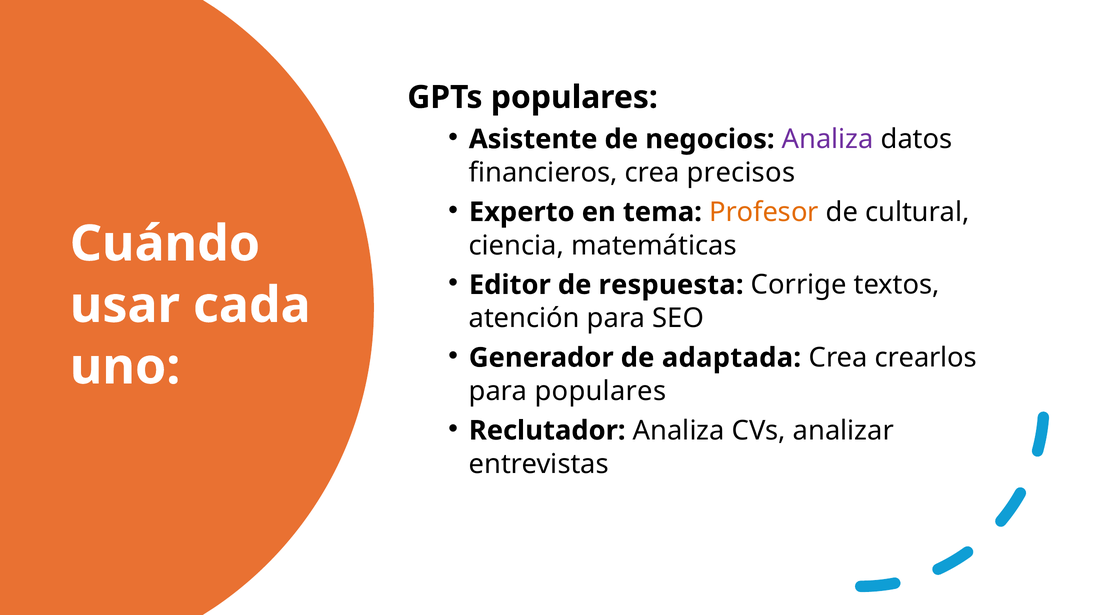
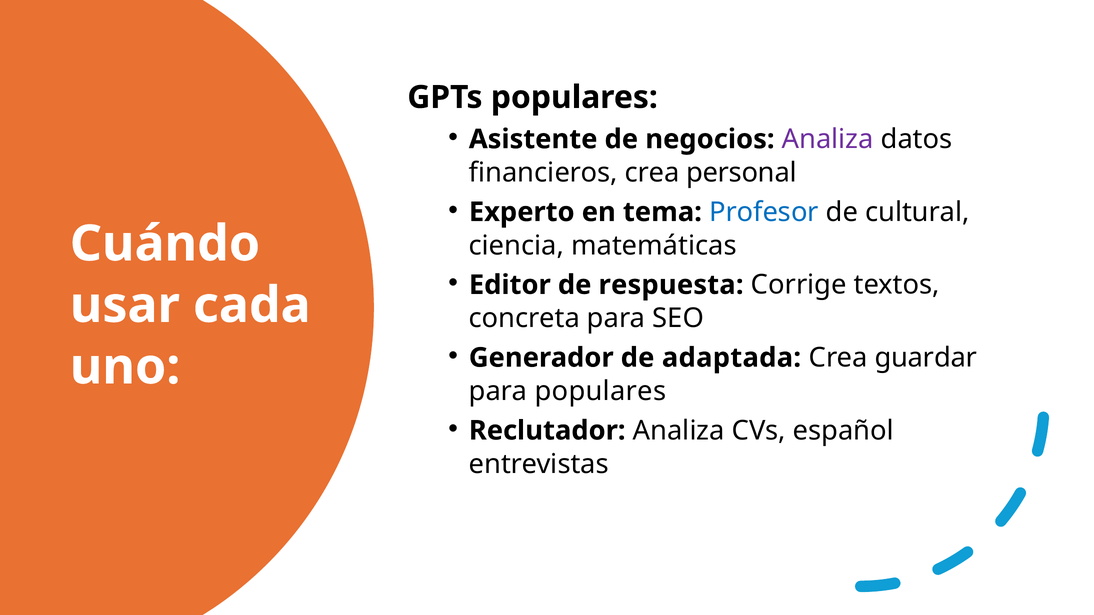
precisos: precisos -> personal
Profesor colour: orange -> blue
atención: atención -> concreta
crearlos: crearlos -> guardar
analizar: analizar -> español
